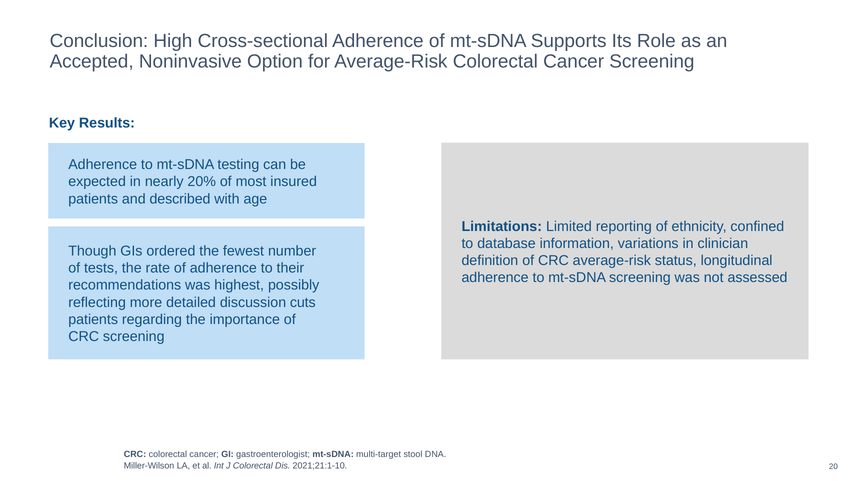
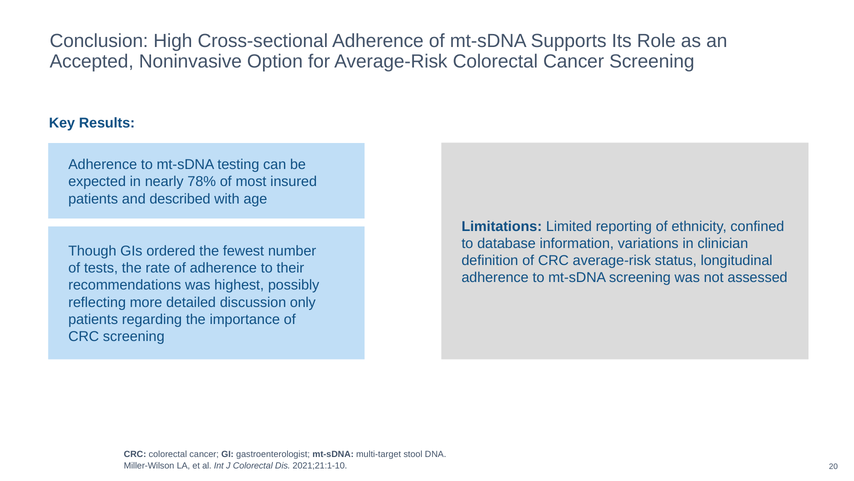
20%: 20% -> 78%
cuts: cuts -> only
